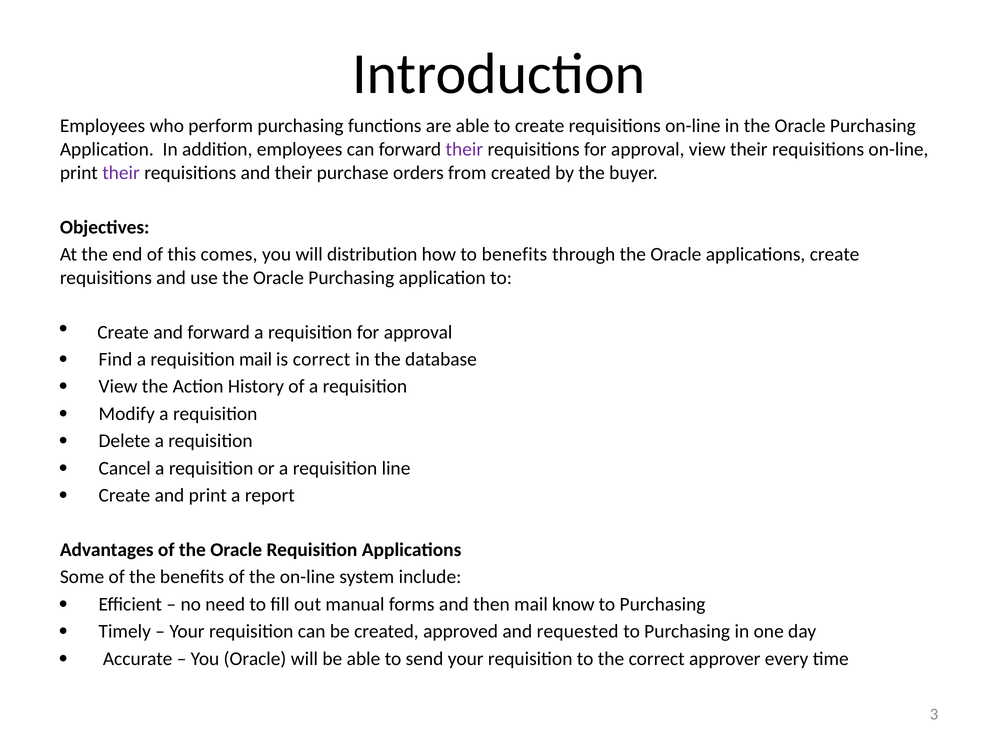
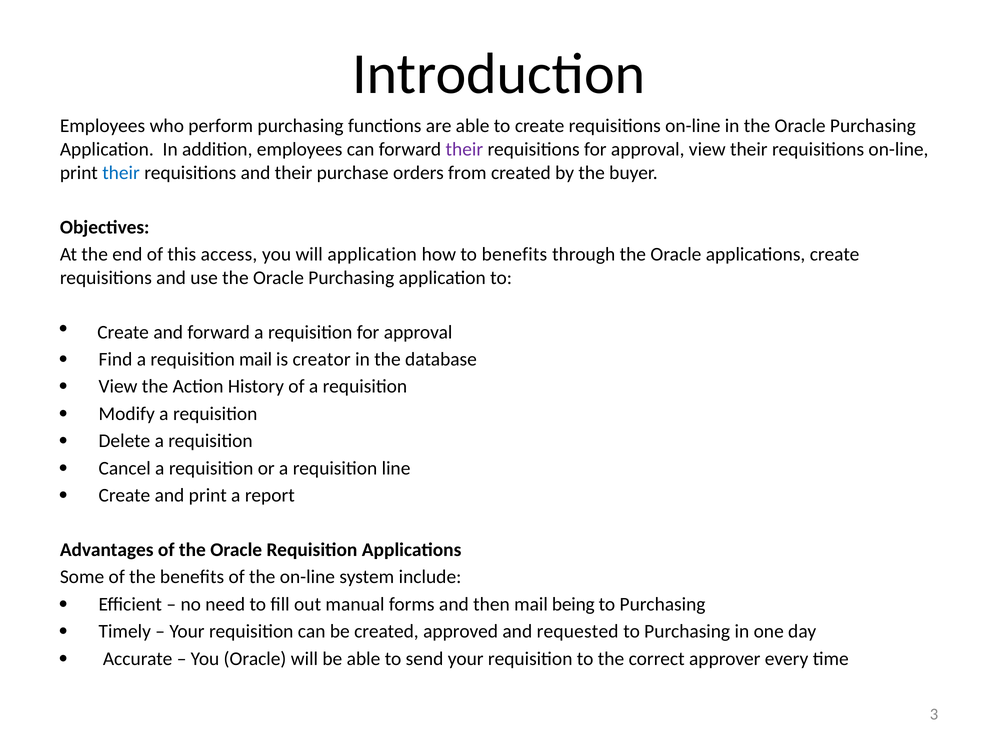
their at (121, 173) colour: purple -> blue
comes: comes -> access
will distribution: distribution -> application
is correct: correct -> creator
know: know -> being
